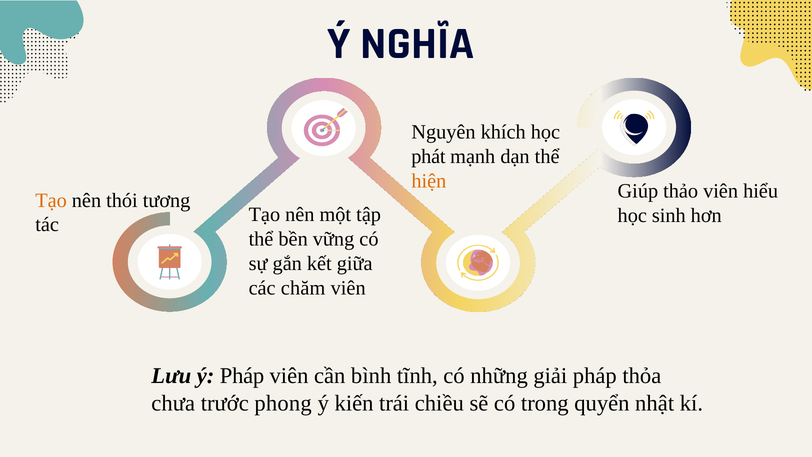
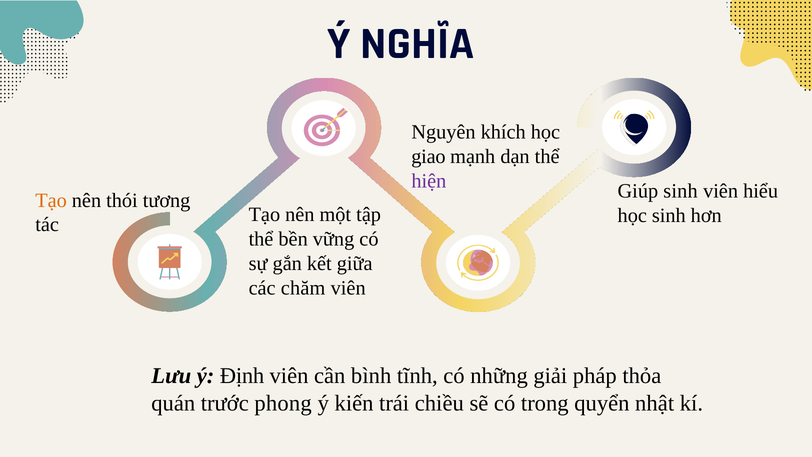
phát: phát -> giao
hiện colour: orange -> purple
Giúp thảo: thảo -> sinh
ý Pháp: Pháp -> Định
chưa: chưa -> quán
